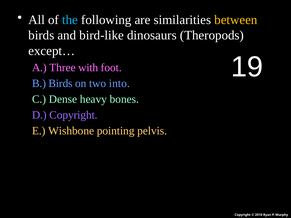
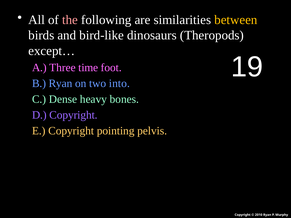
the colour: light blue -> pink
with: with -> time
B Birds: Birds -> Ryan
E Wishbone: Wishbone -> Copyright
